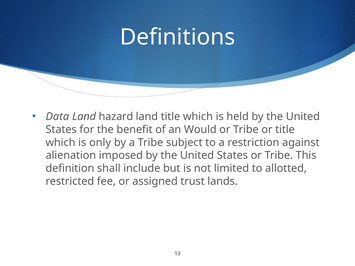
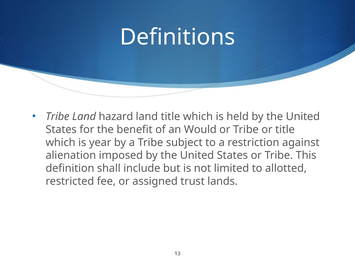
Data at (57, 117): Data -> Tribe
only: only -> year
